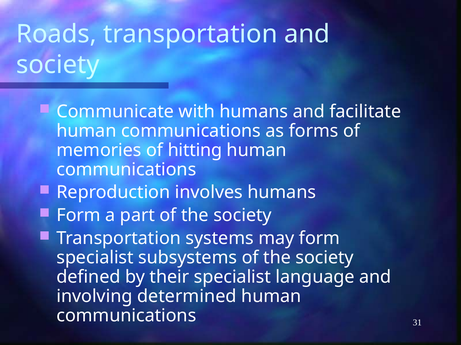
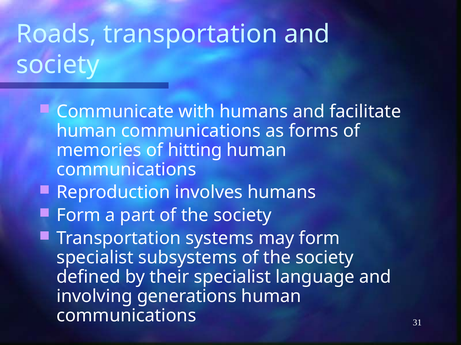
determined: determined -> generations
